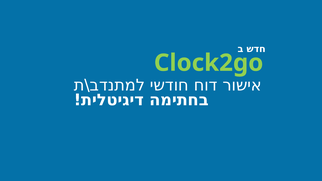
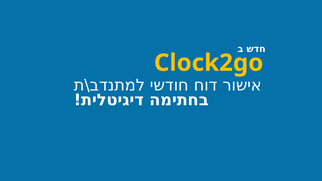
Clock2go colour: light green -> yellow
